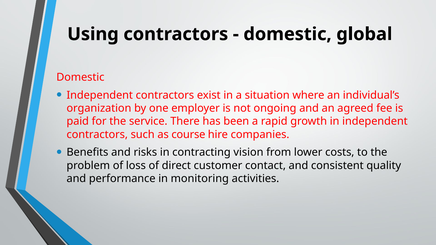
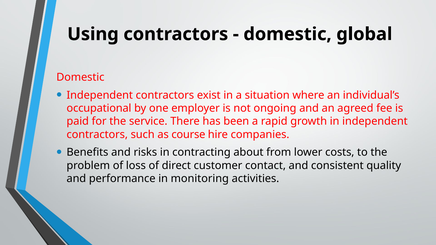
organization: organization -> occupational
vision: vision -> about
